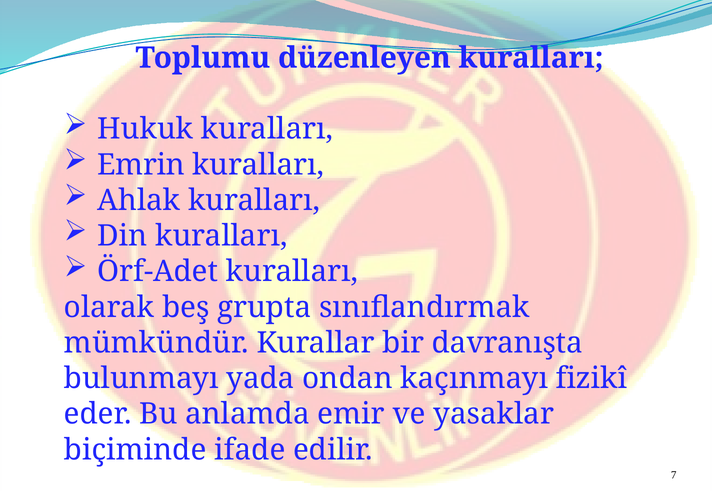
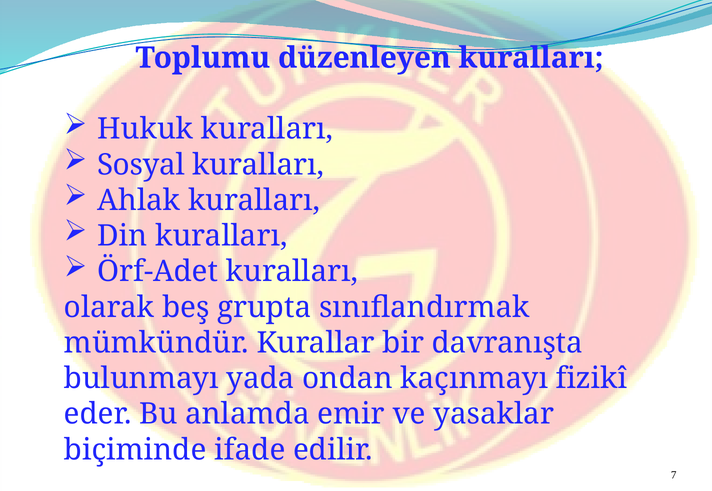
Emrin: Emrin -> Sosyal
